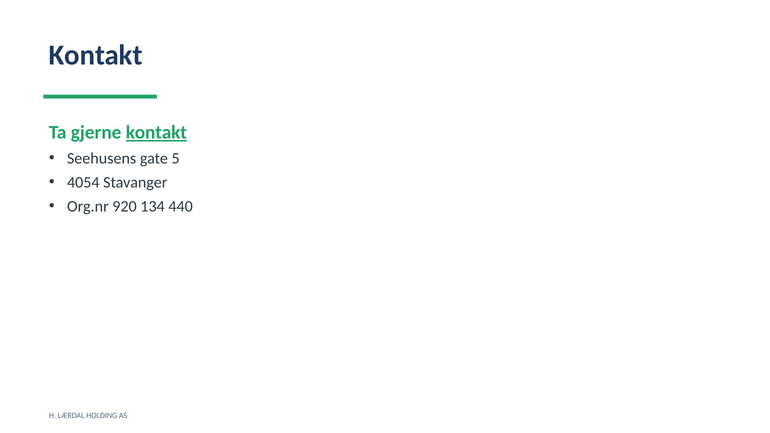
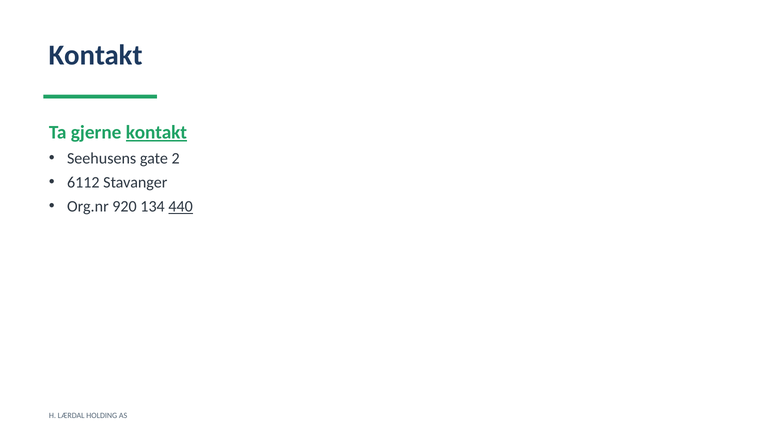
5: 5 -> 2
4054: 4054 -> 6112
440 underline: none -> present
